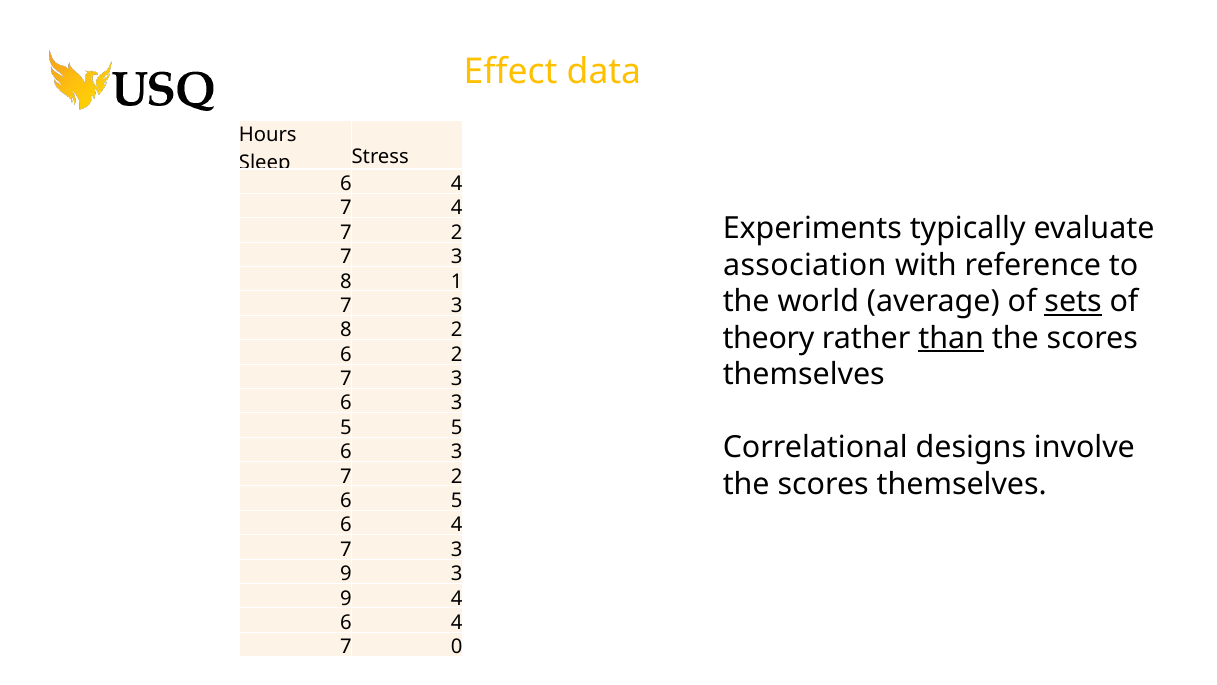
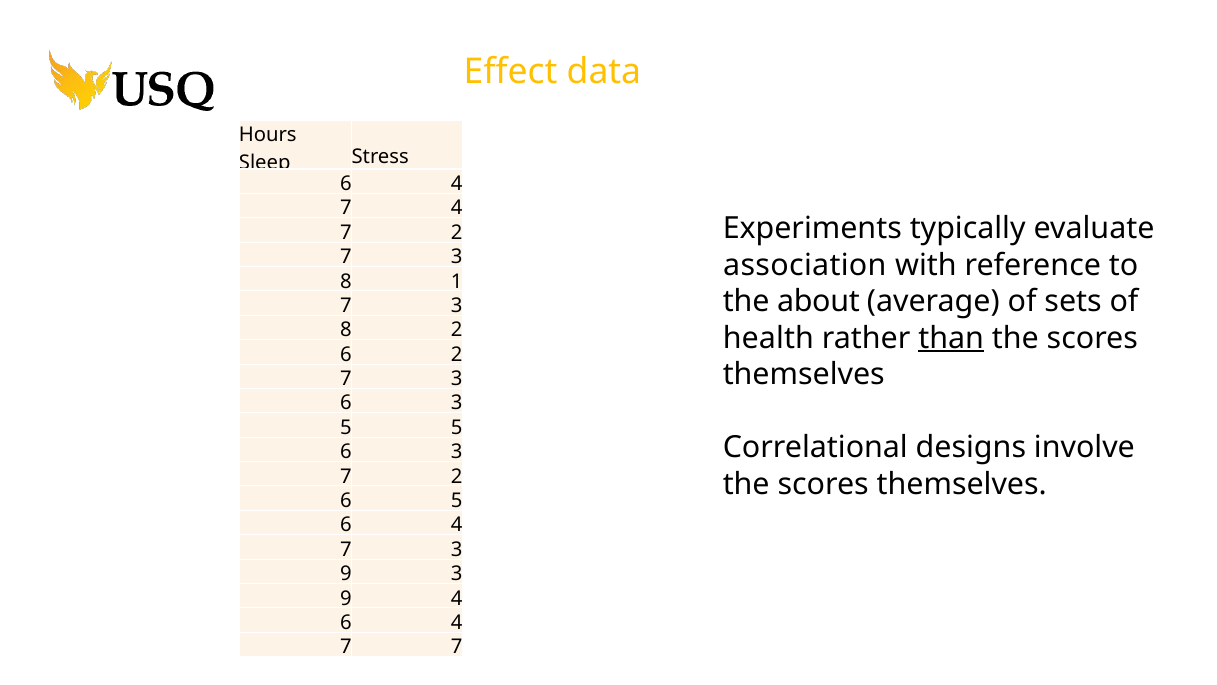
world: world -> about
sets underline: present -> none
theory: theory -> health
7 0: 0 -> 7
